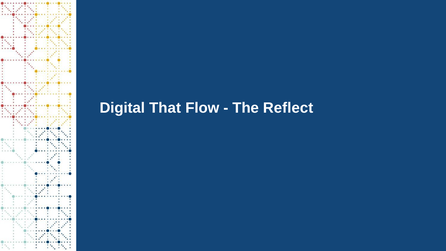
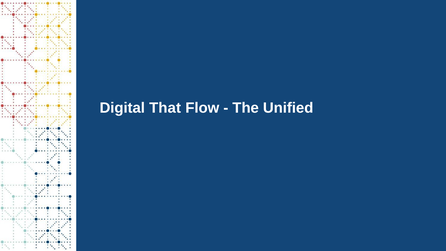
Reflect: Reflect -> Unified
